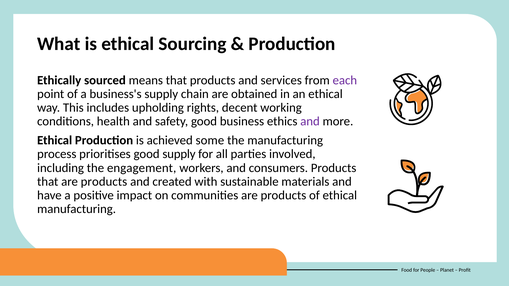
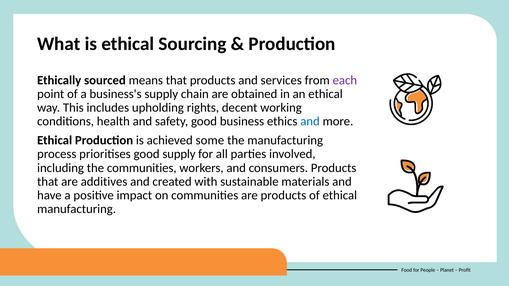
and at (310, 122) colour: purple -> blue
the engagement: engagement -> communities
that are products: products -> additives
